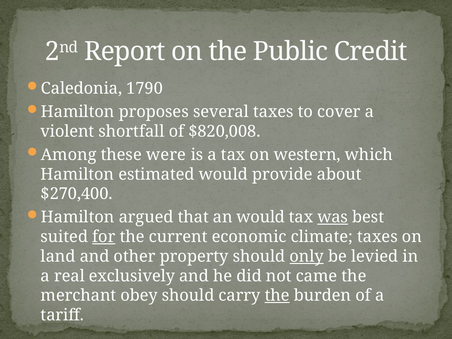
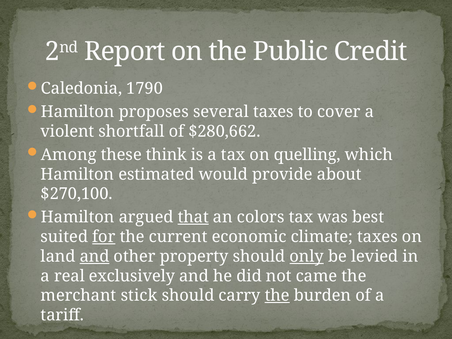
$820,008: $820,008 -> $280,662
were: were -> think
western: western -> quelling
$270,400: $270,400 -> $270,100
that underline: none -> present
an would: would -> colors
was underline: present -> none
and at (95, 256) underline: none -> present
obey: obey -> stick
